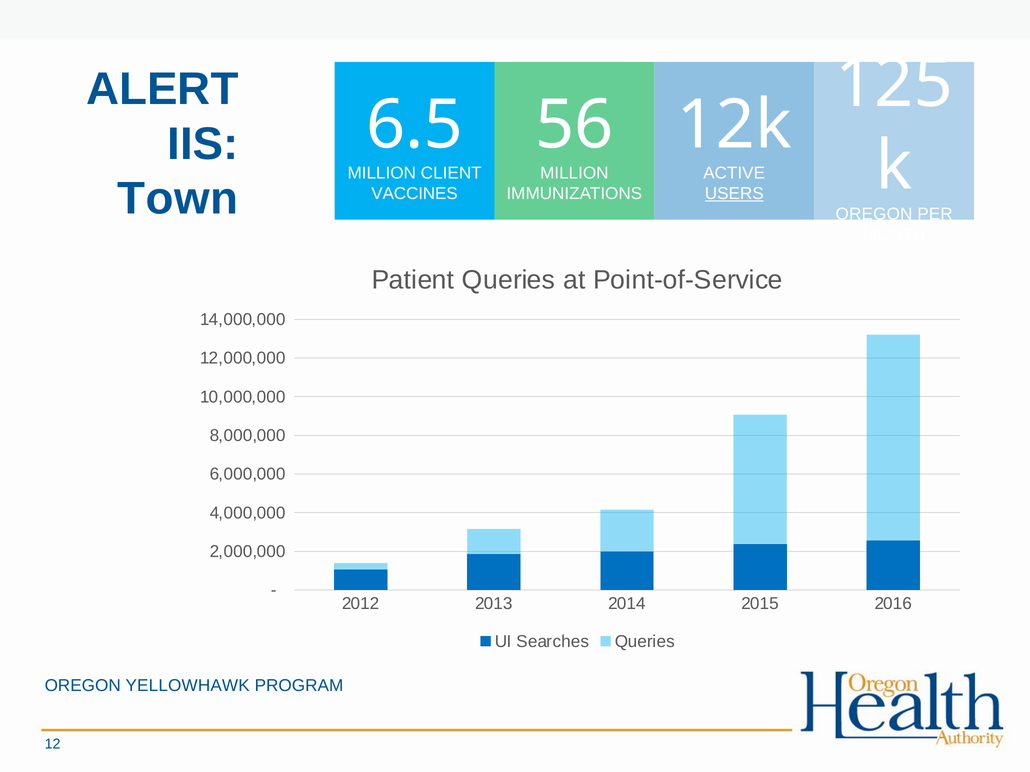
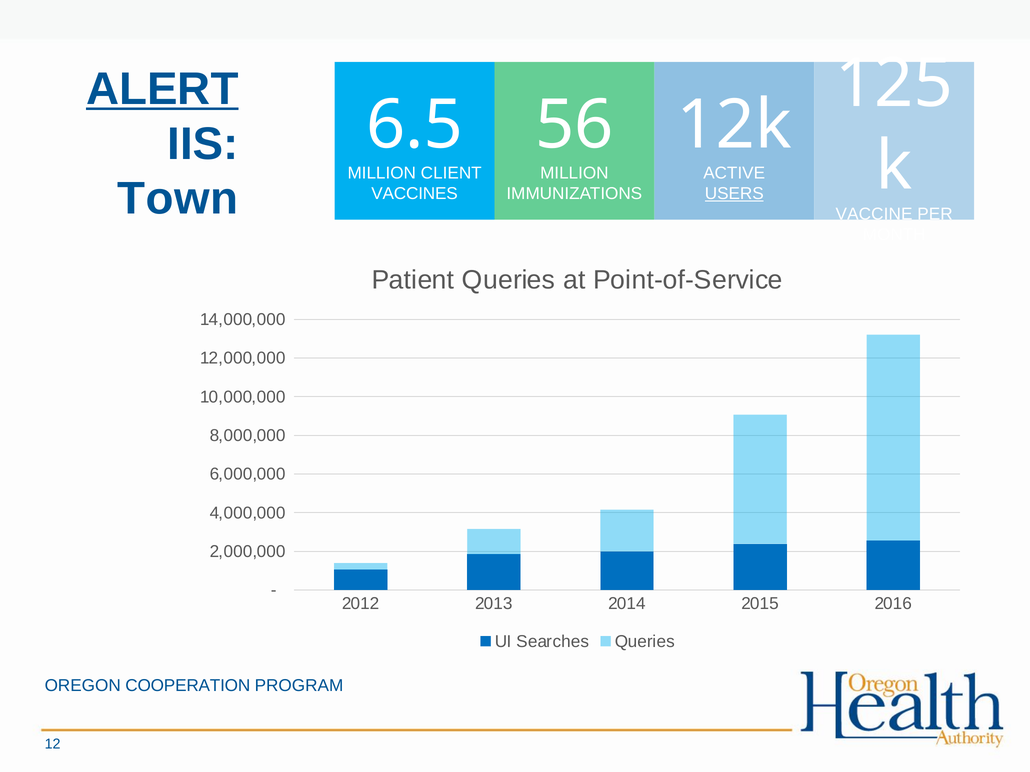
ALERT underline: none -> present
OREGON at (874, 214): OREGON -> VACCINE
YELLOWHAWK: YELLOWHAWK -> COOPERATION
